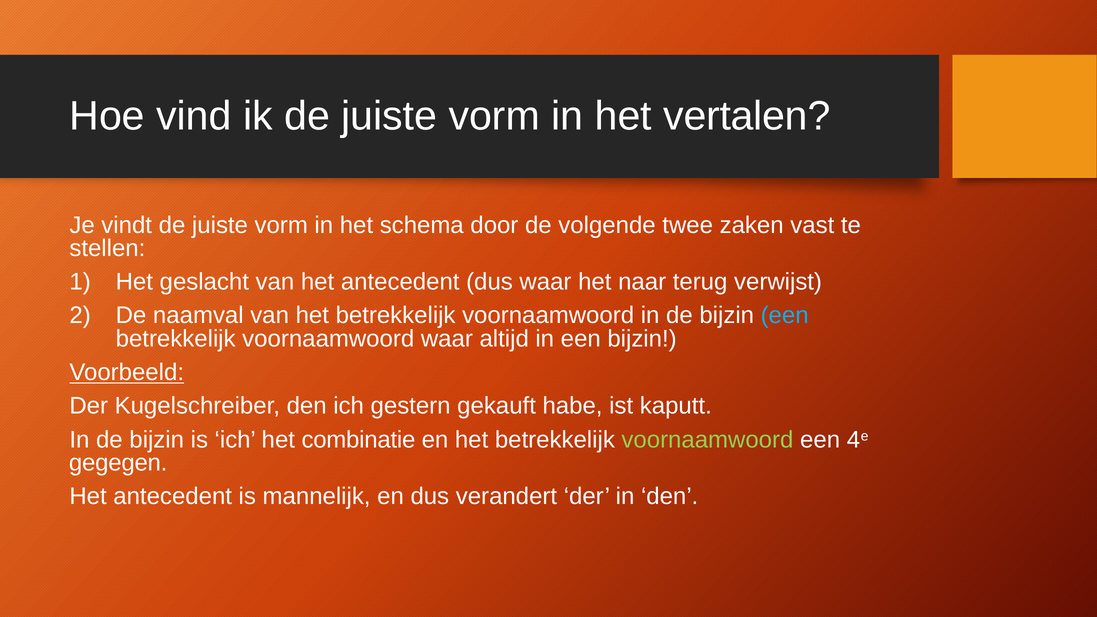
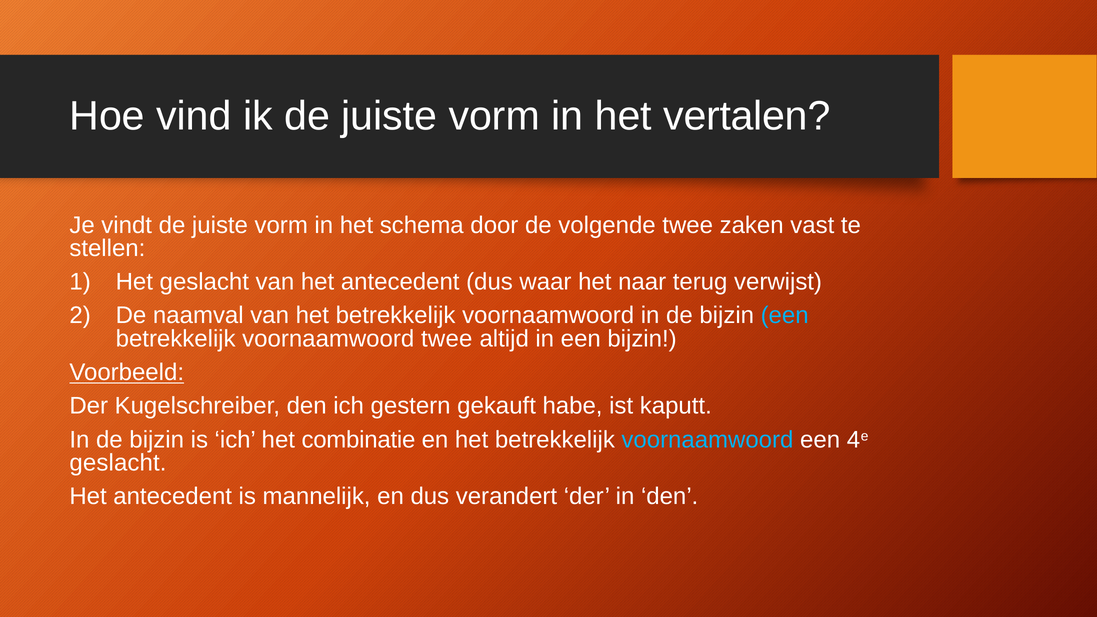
voornaamwoord waar: waar -> twee
voornaamwoord at (707, 440) colour: light green -> light blue
gegegen at (118, 463): gegegen -> geslacht
